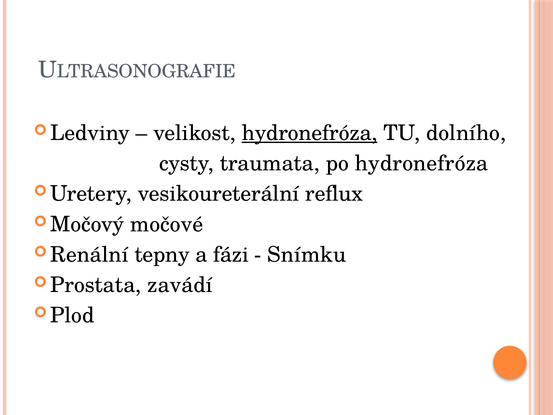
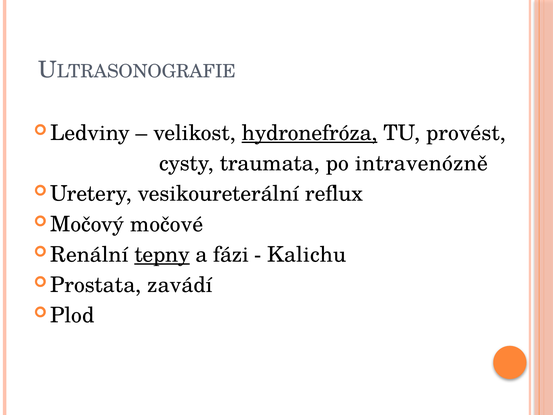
dolního: dolního -> provést
po hydronefróza: hydronefróza -> intravenózně
tepny underline: none -> present
Snímku: Snímku -> Kalichu
